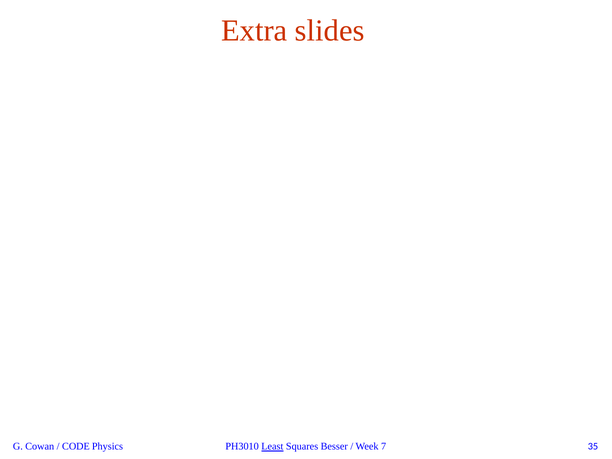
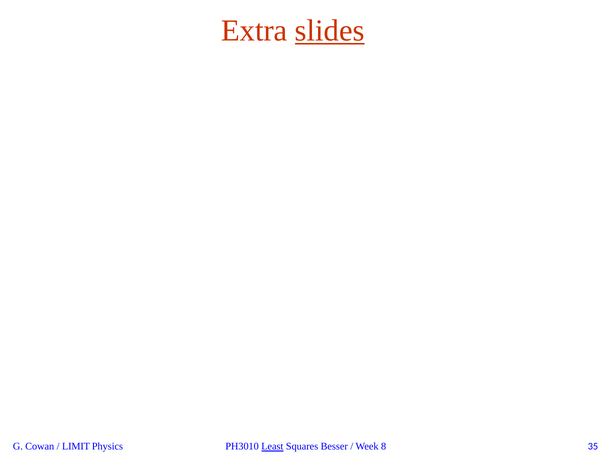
slides underline: none -> present
CODE: CODE -> LIMIT
7: 7 -> 8
